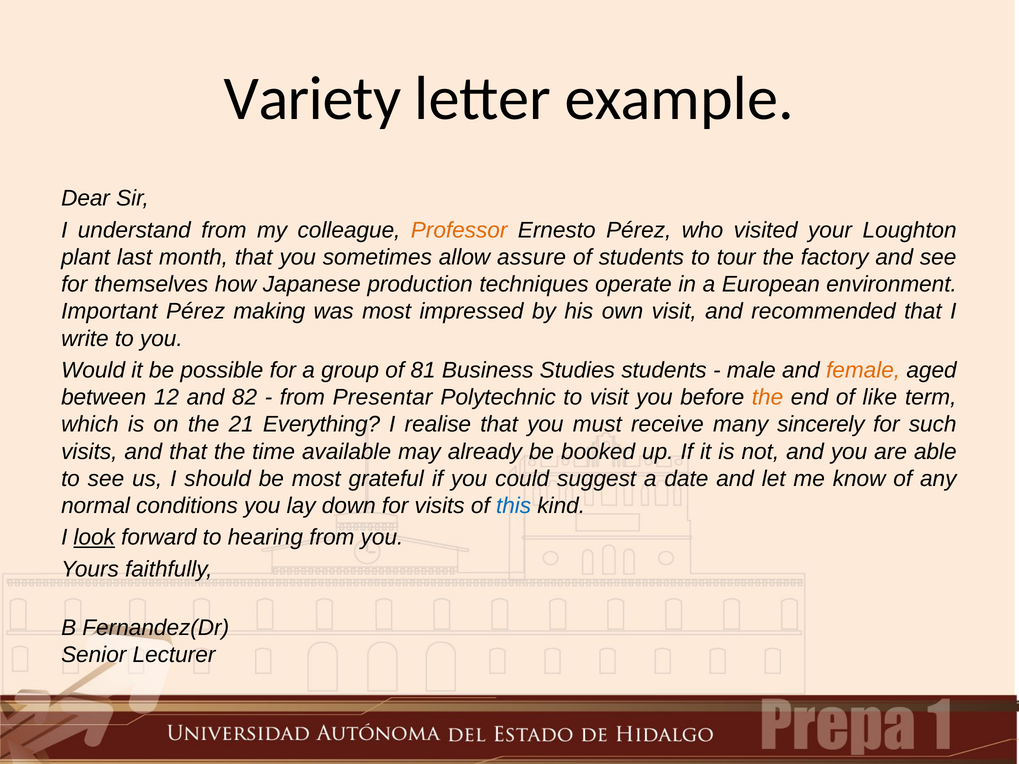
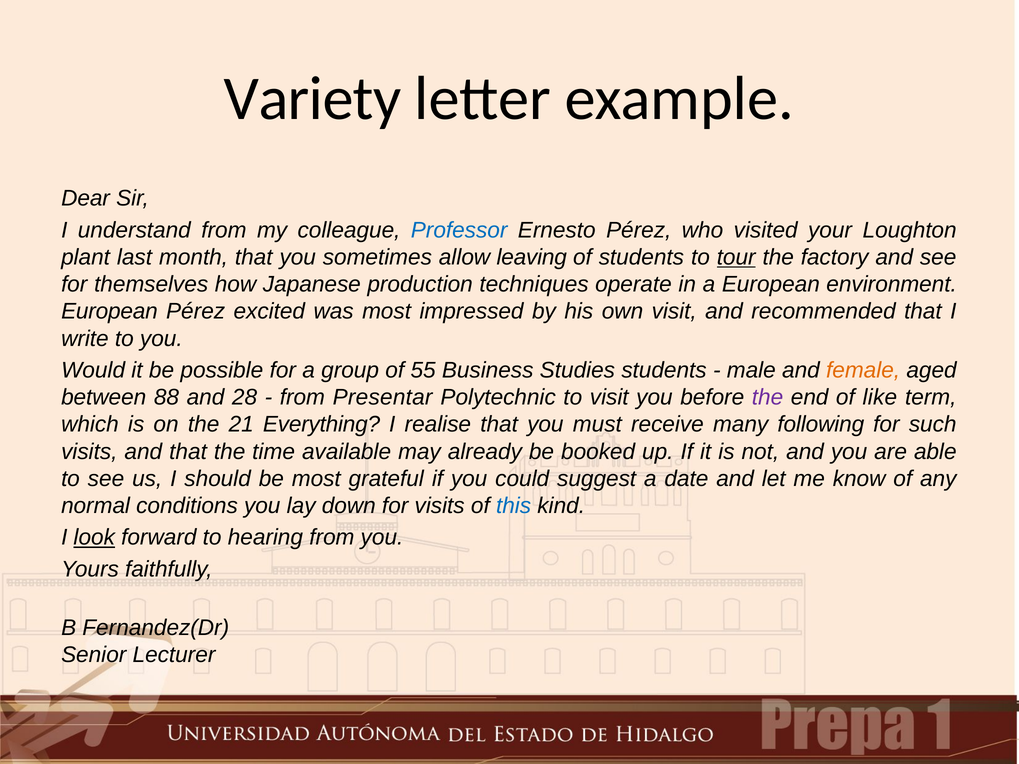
Professor colour: orange -> blue
assure: assure -> leaving
tour underline: none -> present
Important at (109, 312): Important -> European
making: making -> excited
81: 81 -> 55
12: 12 -> 88
82: 82 -> 28
the at (768, 397) colour: orange -> purple
sincerely: sincerely -> following
